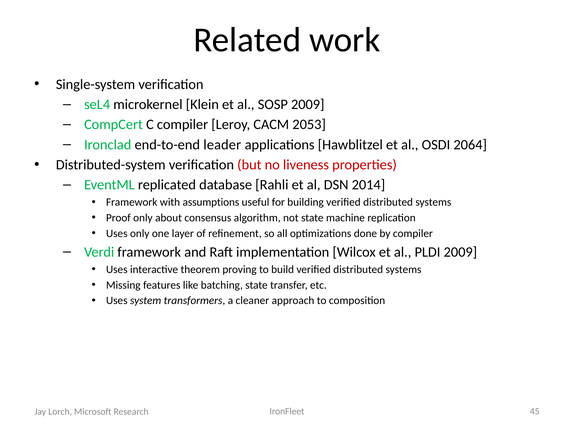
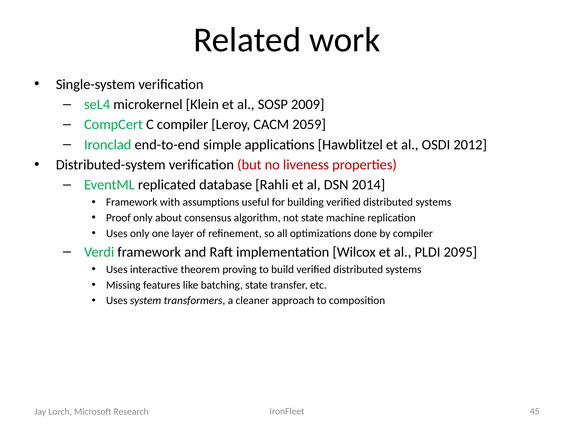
2053: 2053 -> 2059
leader: leader -> simple
2064: 2064 -> 2012
PLDI 2009: 2009 -> 2095
